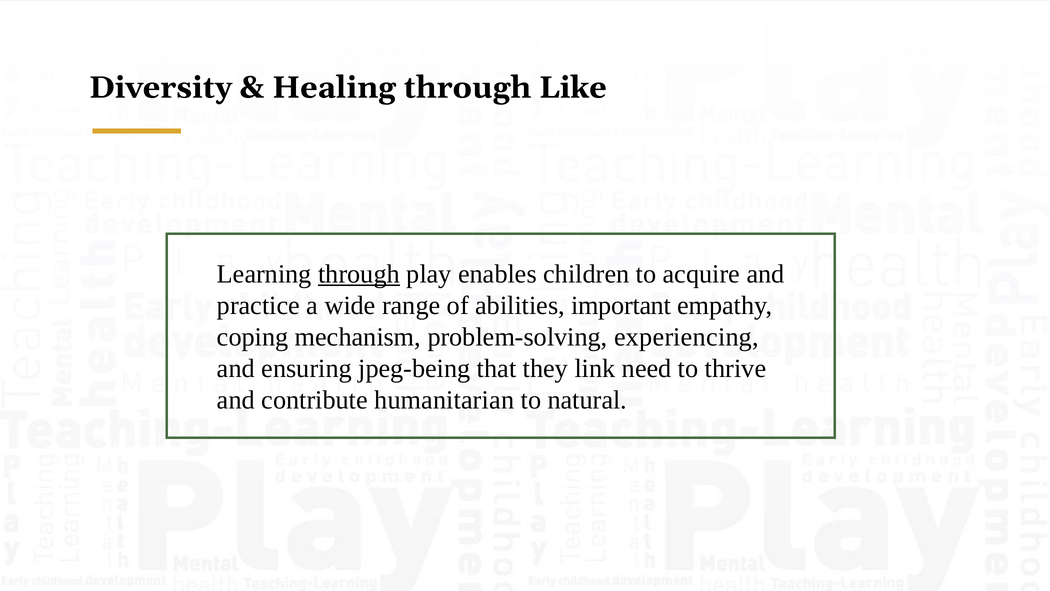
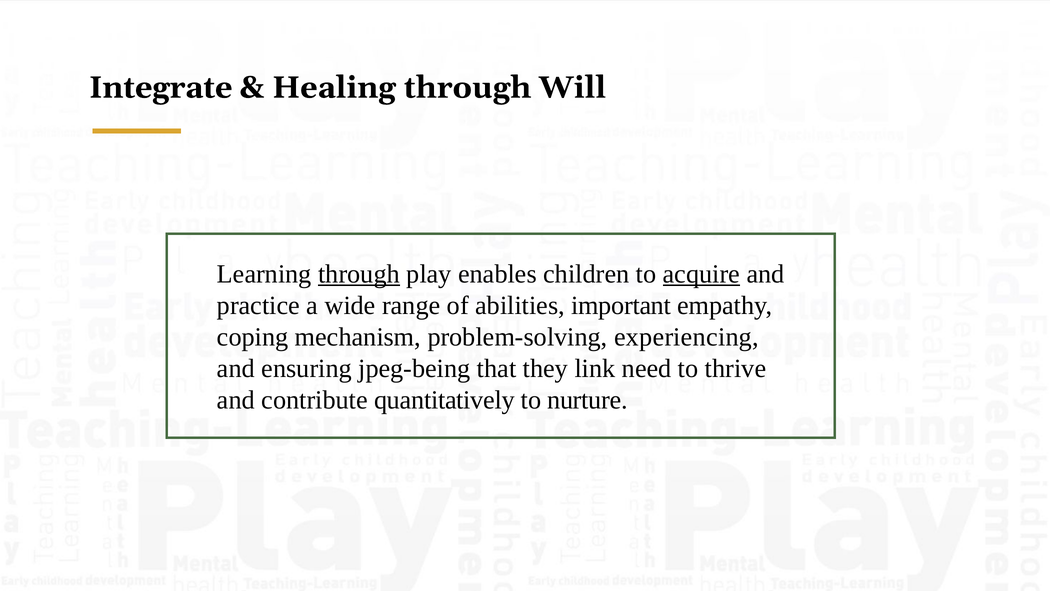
Diversity: Diversity -> Integrate
Like: Like -> Will
acquire underline: none -> present
humanitarian: humanitarian -> quantitatively
natural: natural -> nurture
